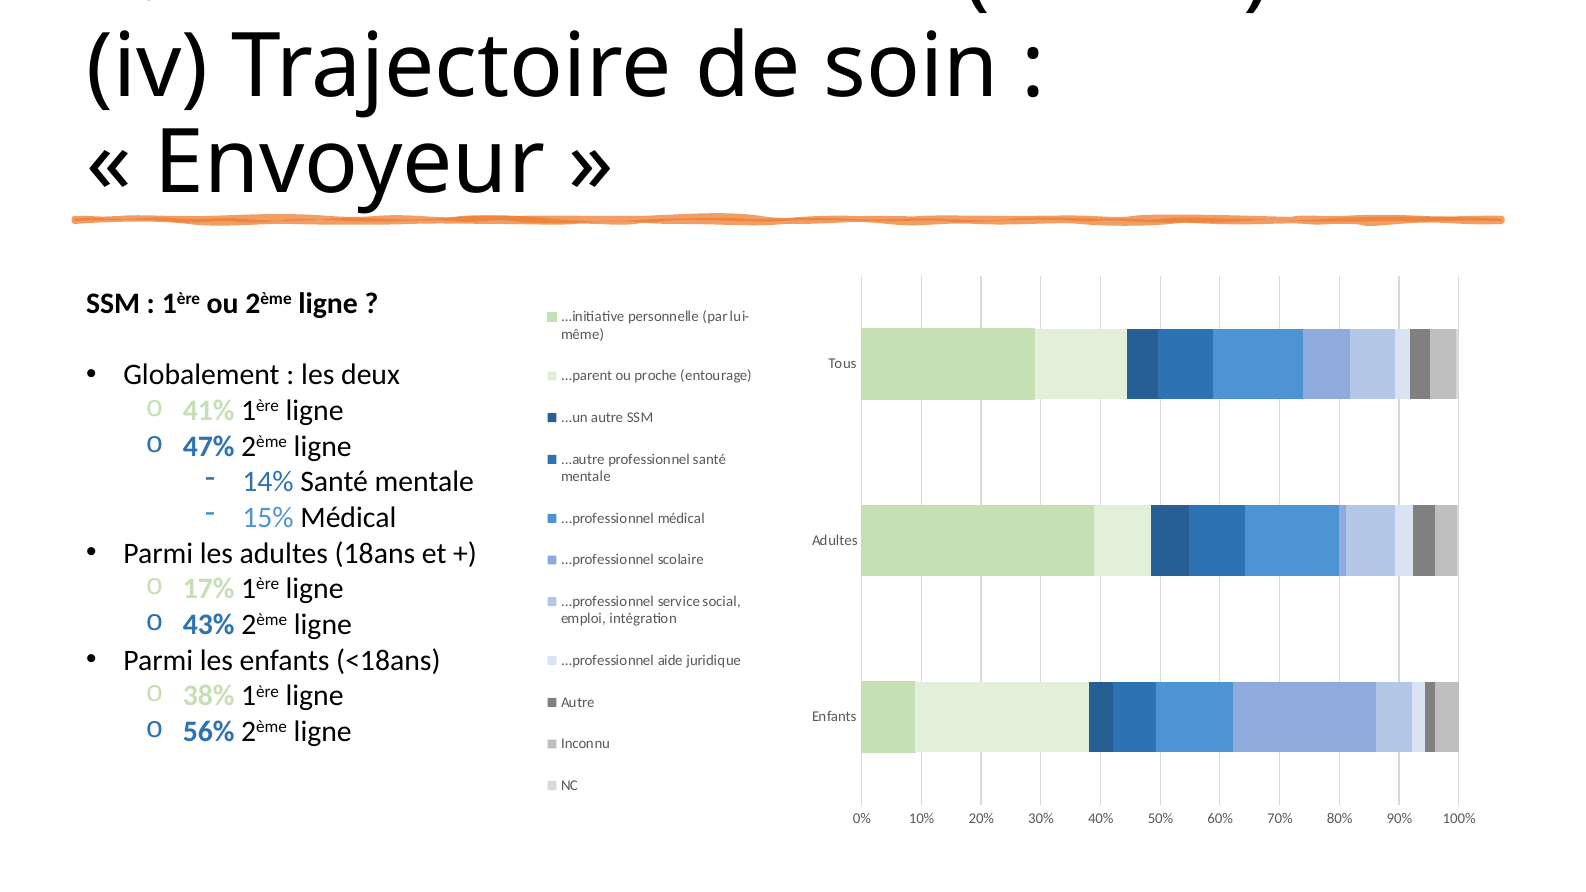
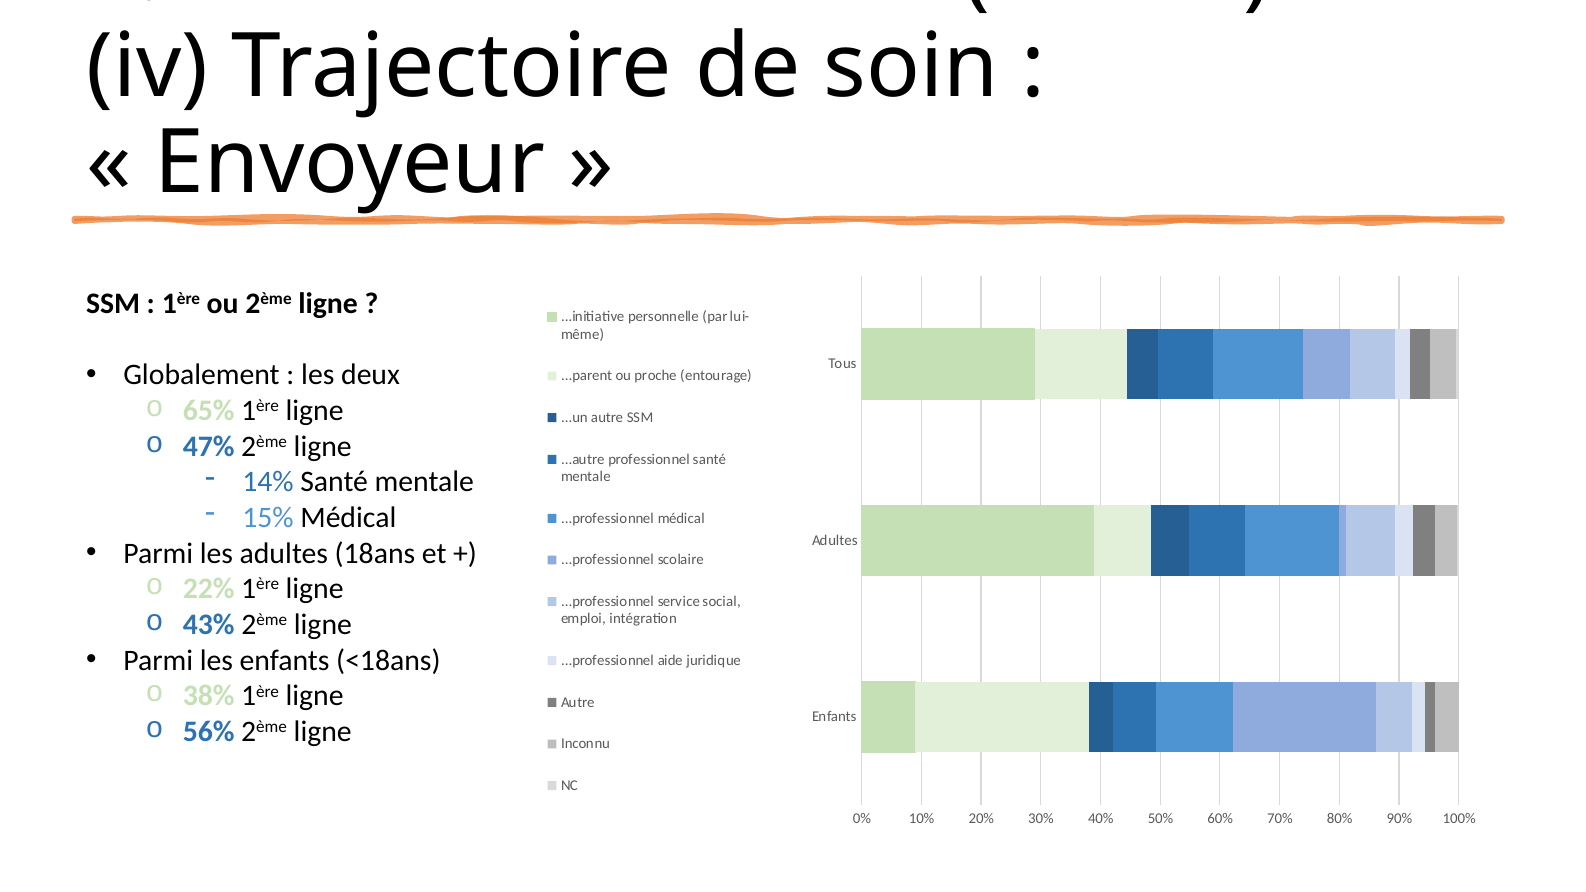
41%: 41% -> 65%
17%: 17% -> 22%
